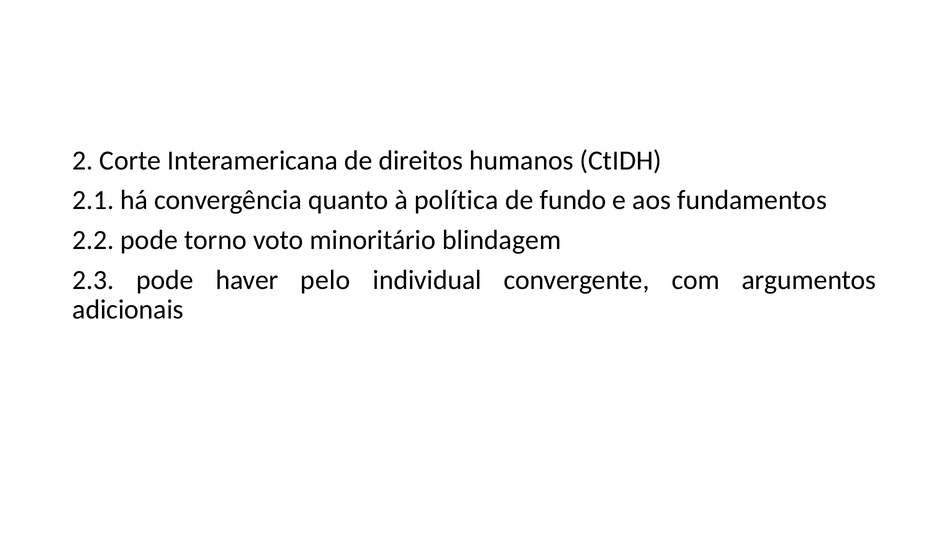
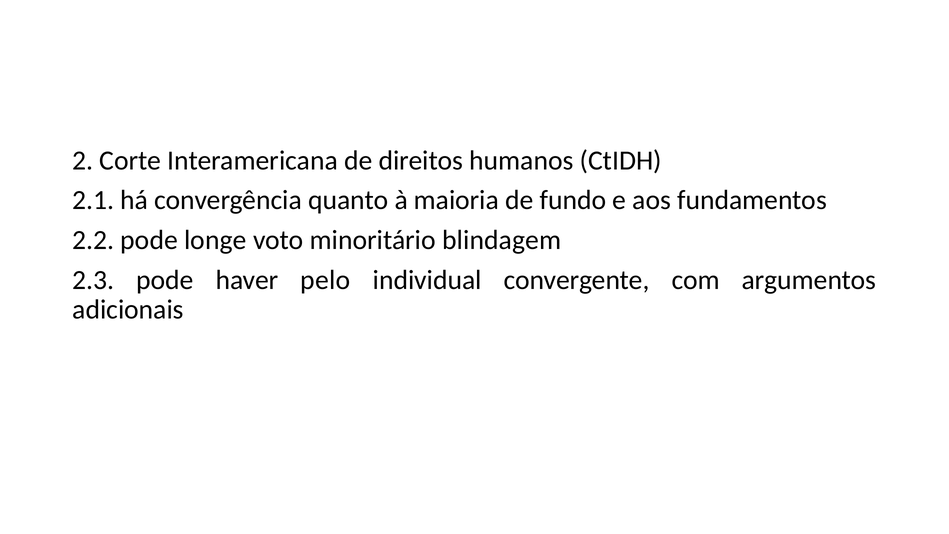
política: política -> maioria
torno: torno -> longe
